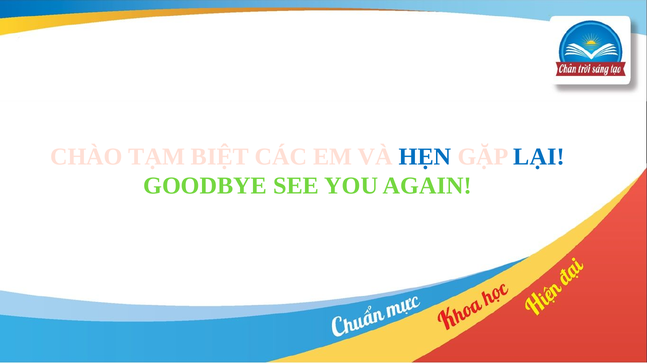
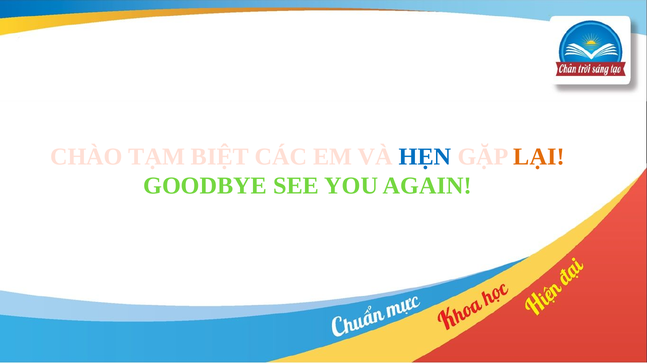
LẠI colour: blue -> orange
